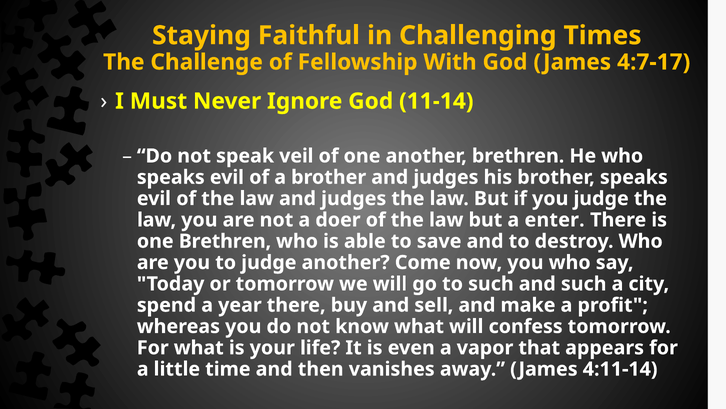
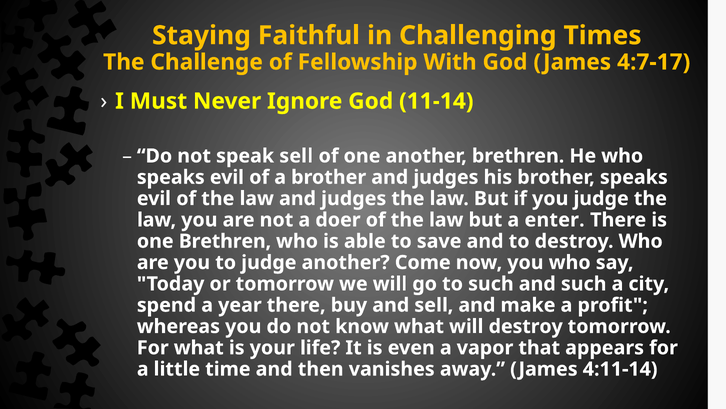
speak veil: veil -> sell
will confess: confess -> destroy
